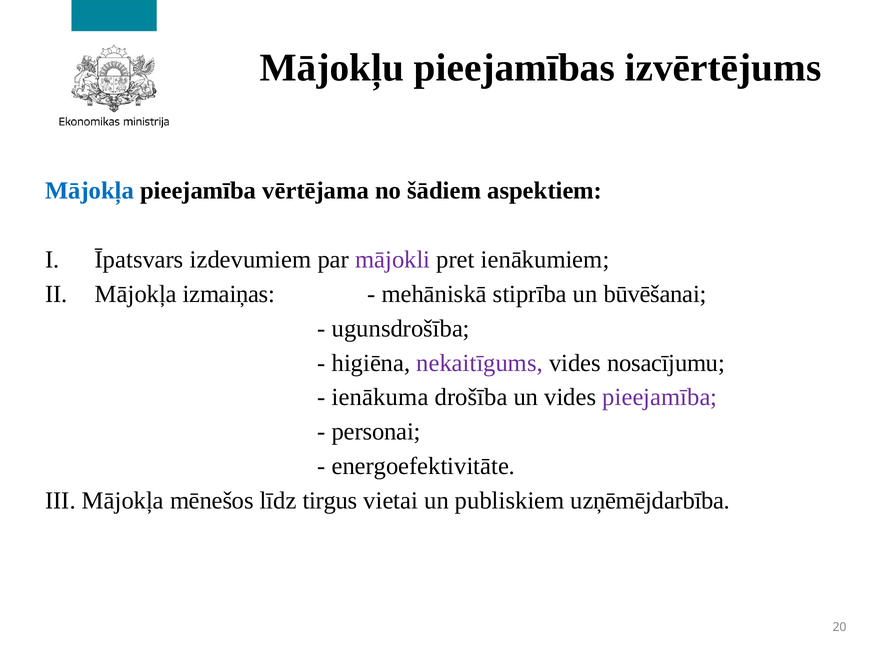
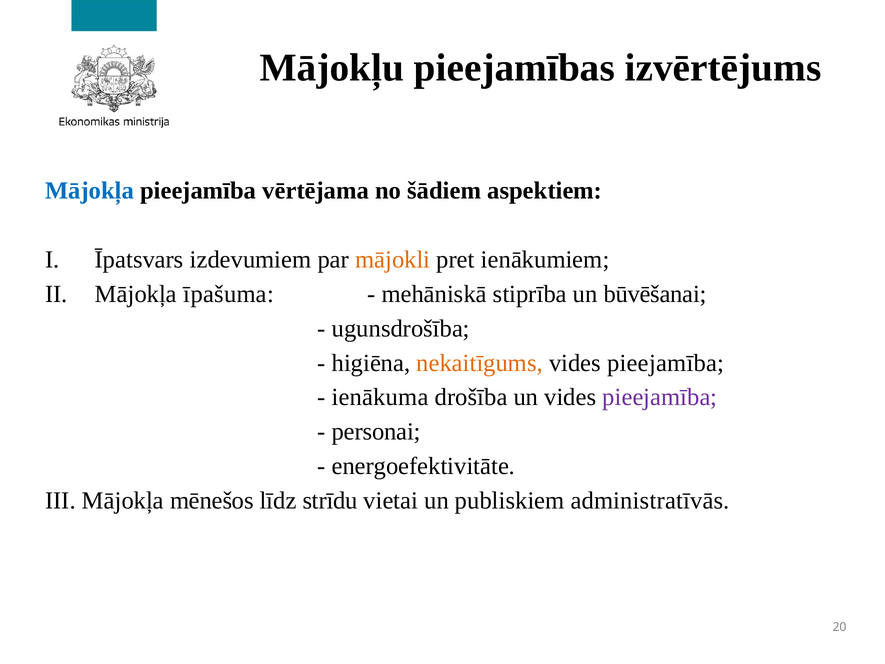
mājokli colour: purple -> orange
izmaiņas: izmaiņas -> īpašuma
nekaitīgums colour: purple -> orange
nosacījumu at (666, 363): nosacījumu -> pieejamība
tirgus: tirgus -> strīdu
uzņēmējdarbība: uzņēmējdarbība -> administratīvās
